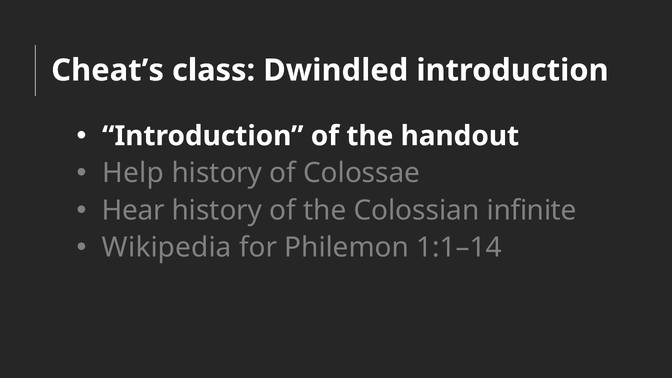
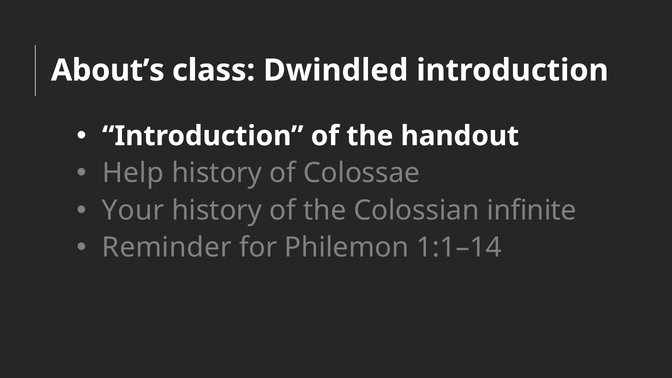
Cheat’s: Cheat’s -> About’s
Hear: Hear -> Your
Wikipedia: Wikipedia -> Reminder
